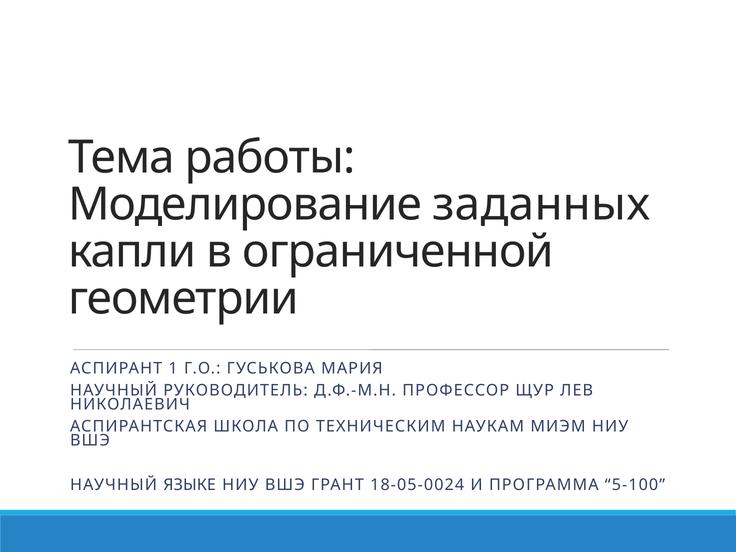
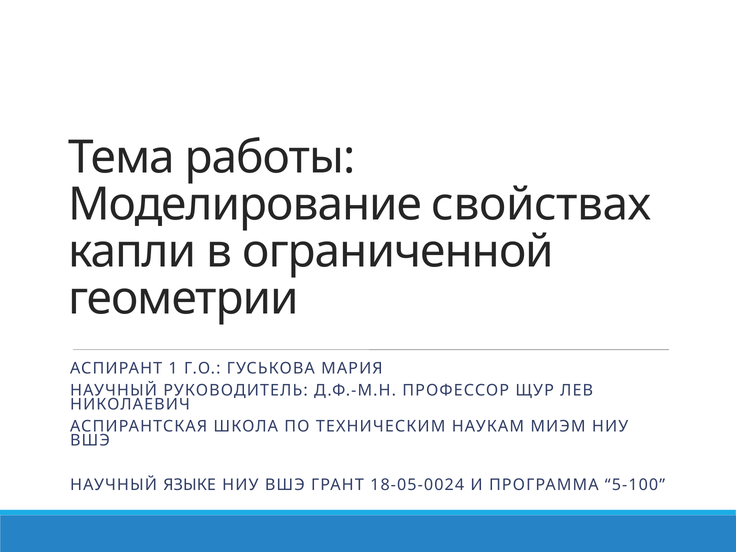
заданных: заданных -> свойствах
